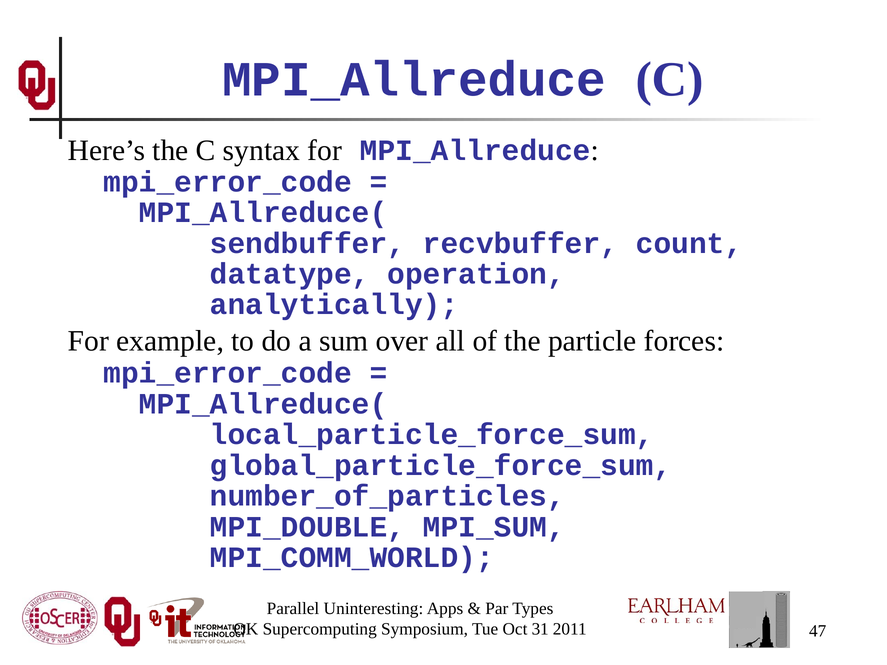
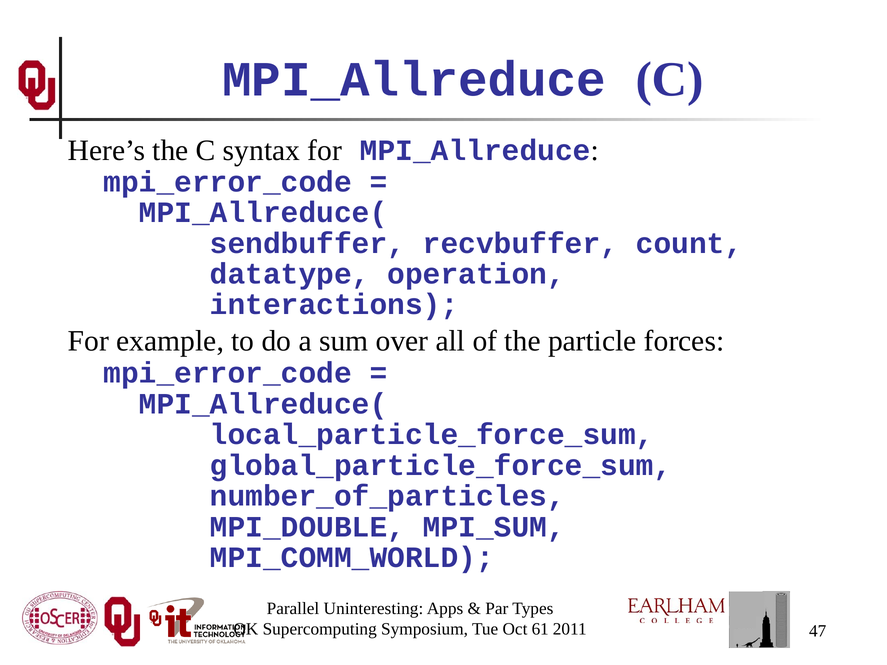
analytically: analytically -> interactions
31: 31 -> 61
